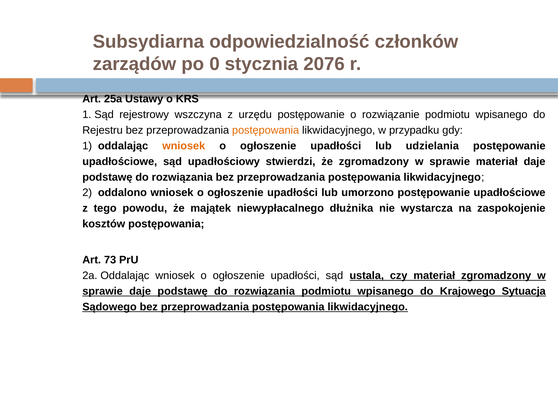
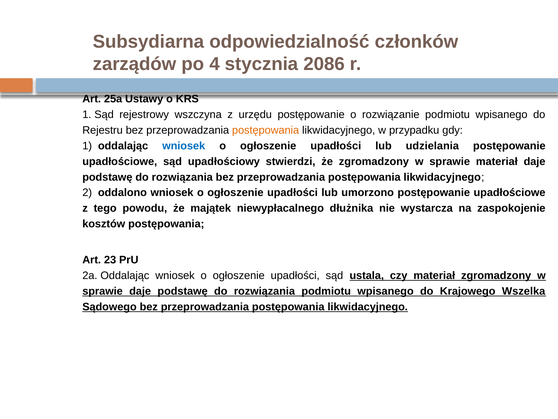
0: 0 -> 4
2076: 2076 -> 2086
wniosek at (184, 146) colour: orange -> blue
73: 73 -> 23
Sytuacja: Sytuacja -> Wszelka
